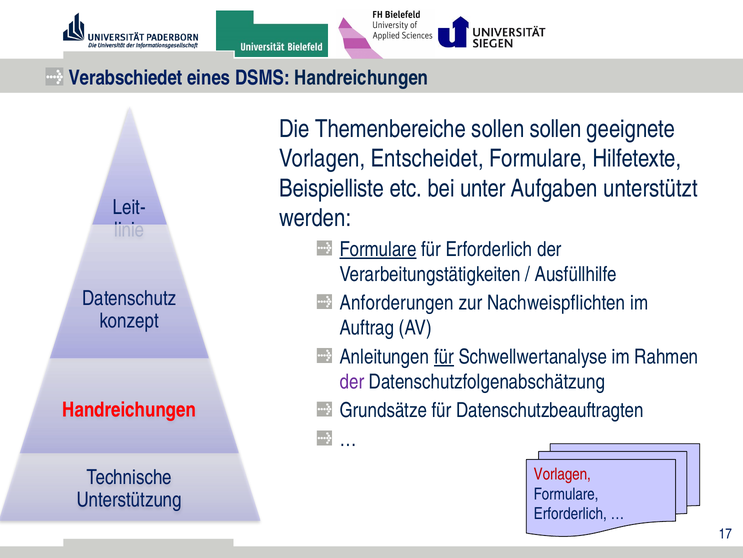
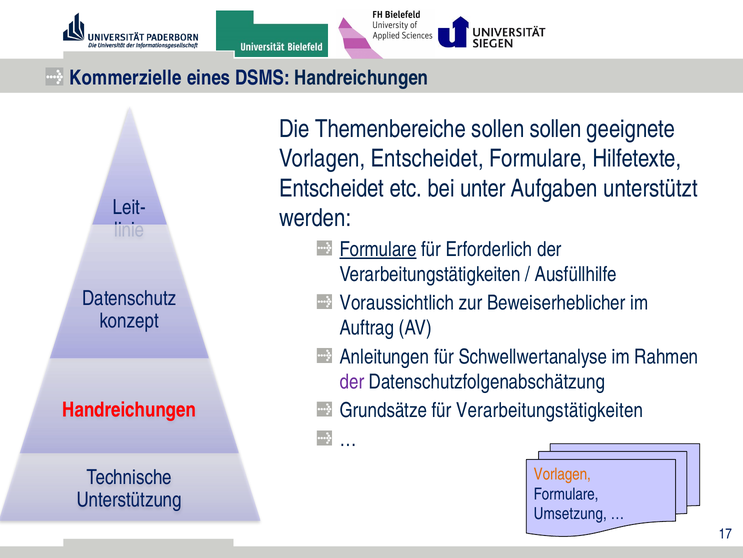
Verabschiedet: Verabschiedet -> Kommerzielle
Beispielliste at (332, 188): Beispielliste -> Entscheidet
Anforderungen: Anforderungen -> Voraussichtlich
Nachweispflichten: Nachweispflichten -> Beweiserheblicher
für at (444, 356) underline: present -> none
für Datenschutzbeauftragten: Datenschutzbeauftragten -> Verarbeitungstätigkeiten
Vorlagen at (562, 474) colour: red -> orange
Erforderlich at (570, 513): Erforderlich -> Umsetzung
